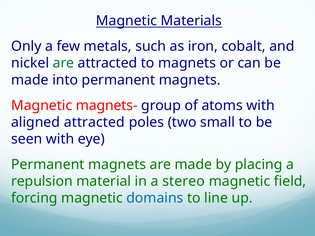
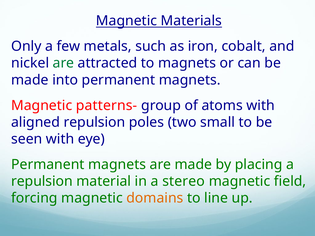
magnets-: magnets- -> patterns-
aligned attracted: attracted -> repulsion
domains colour: blue -> orange
